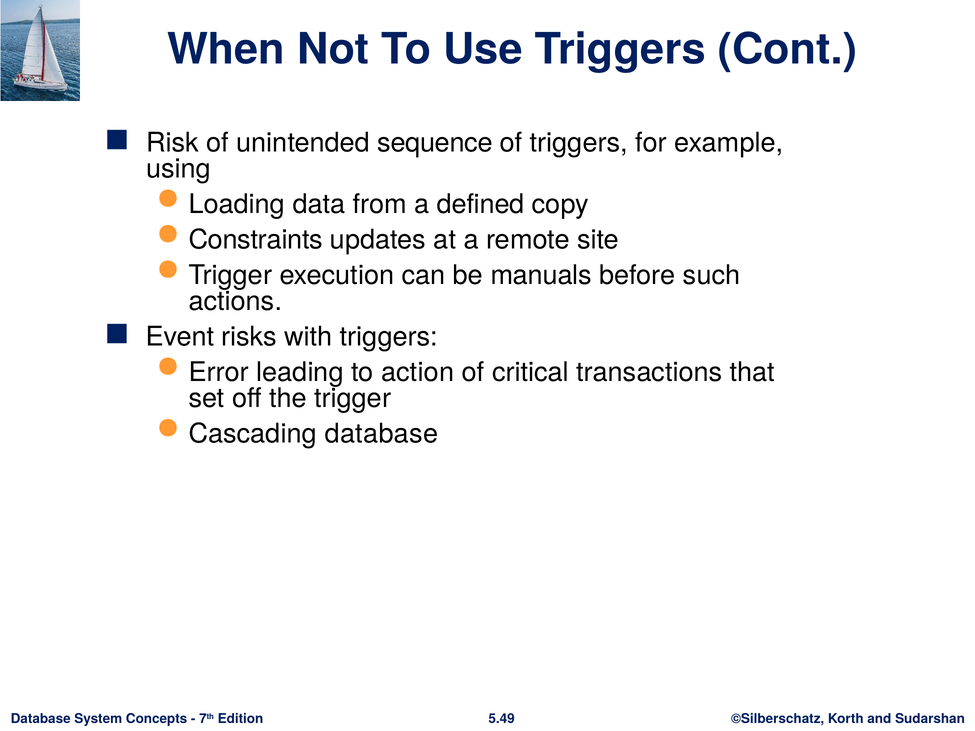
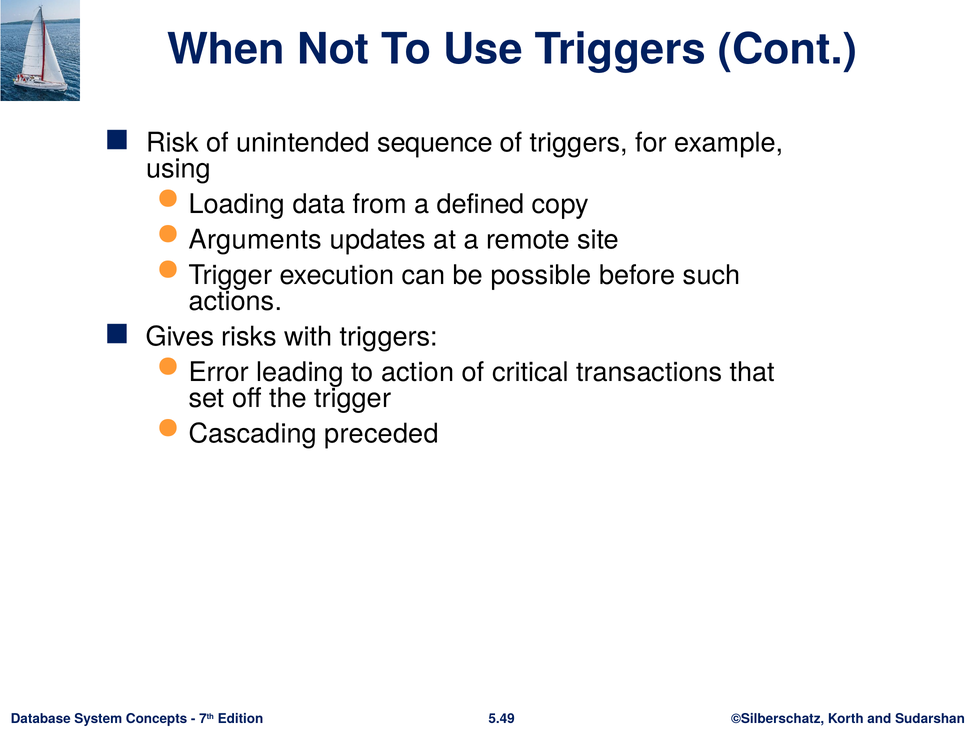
Constraints: Constraints -> Arguments
manuals: manuals -> possible
Event: Event -> Gives
Cascading database: database -> preceded
